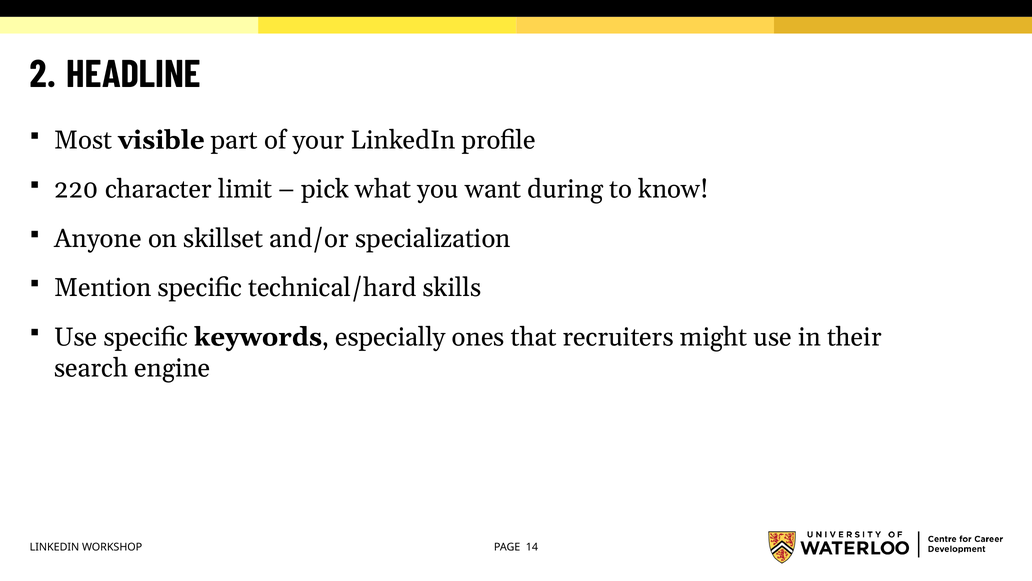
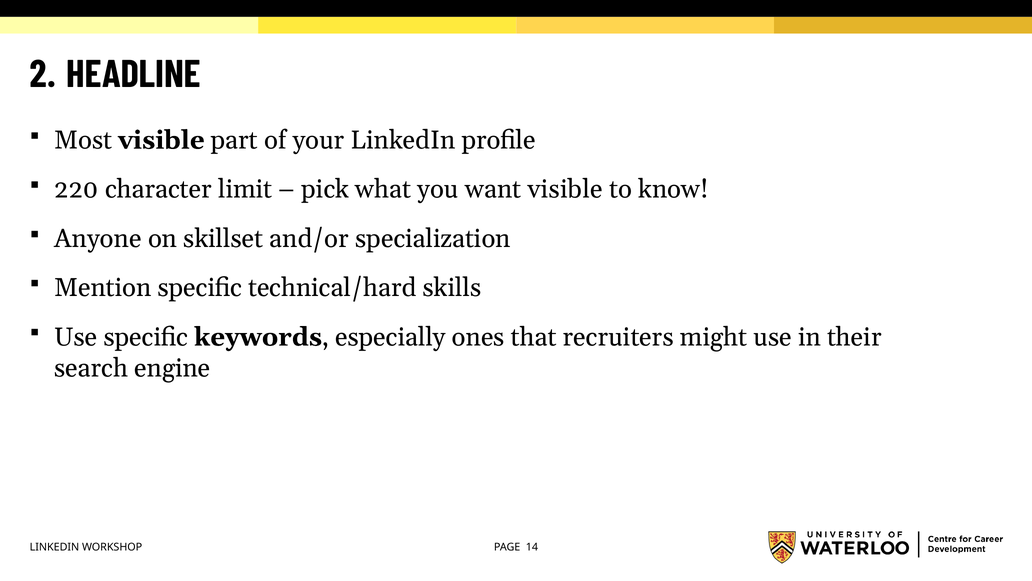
want during: during -> visible
